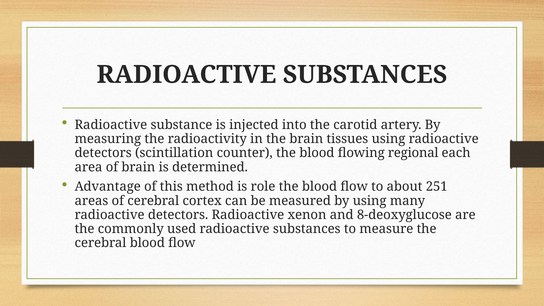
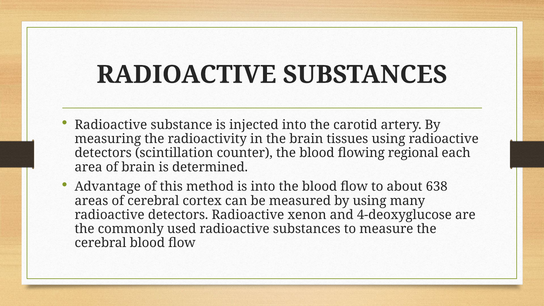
is role: role -> into
251: 251 -> 638
8-deoxyglucose: 8-deoxyglucose -> 4-deoxyglucose
